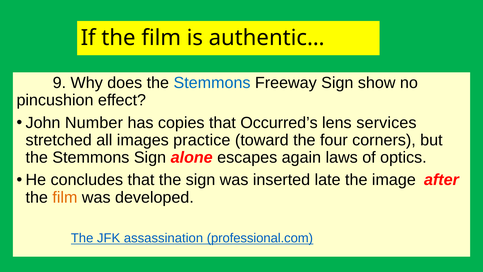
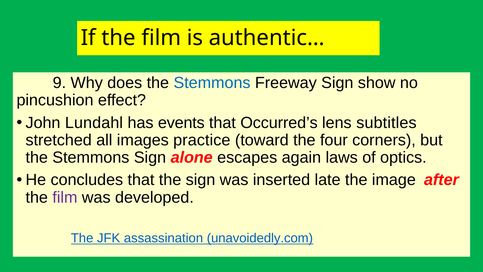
Number: Number -> Lundahl
copies: copies -> events
services: services -> subtitles
film at (65, 197) colour: orange -> purple
professional.com: professional.com -> unavoidedly.com
